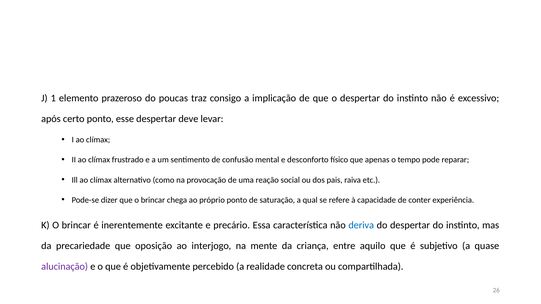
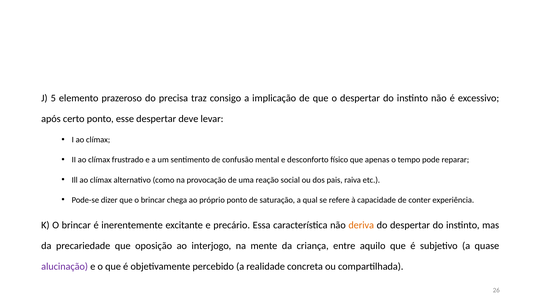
1: 1 -> 5
poucas: poucas -> precisa
deriva colour: blue -> orange
